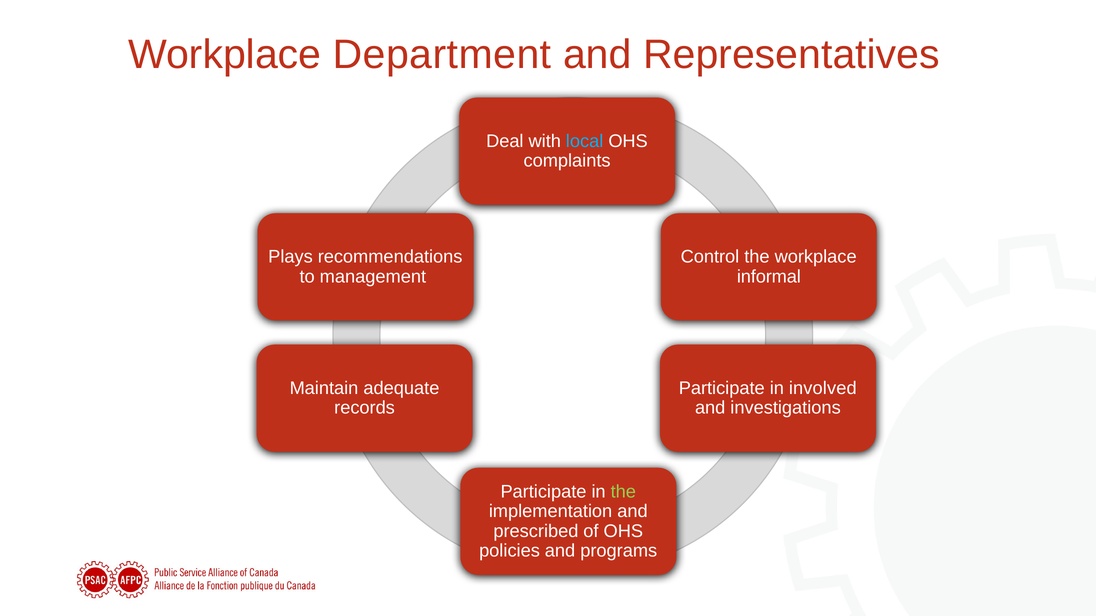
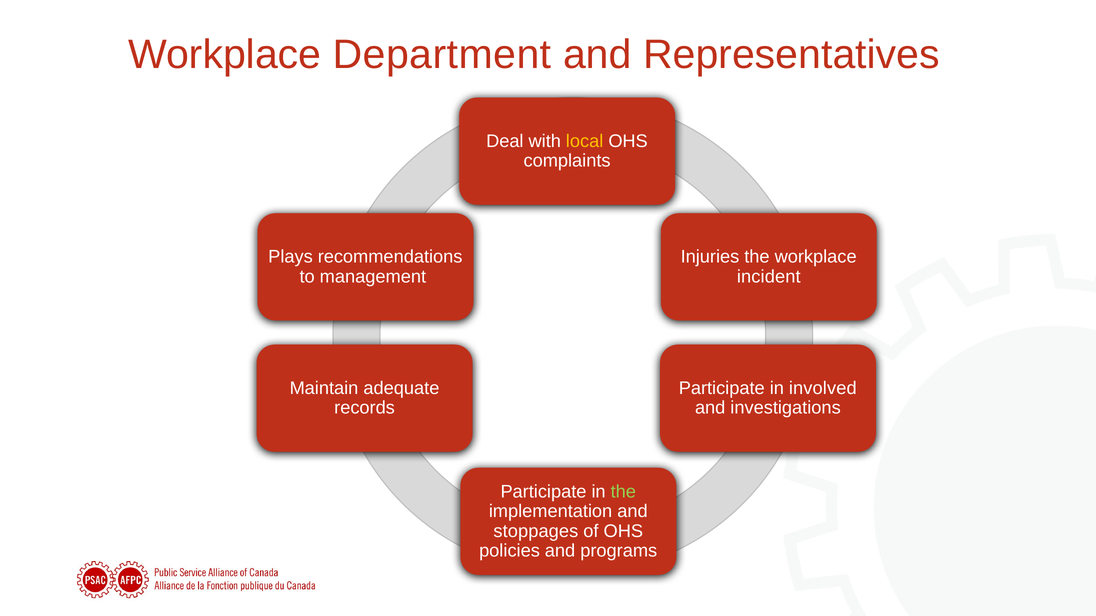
local colour: light blue -> yellow
Control: Control -> Injuries
informal: informal -> incident
prescribed: prescribed -> stoppages
